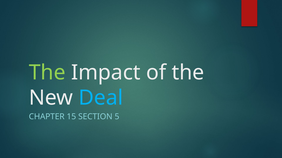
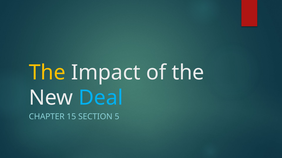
The at (47, 73) colour: light green -> yellow
